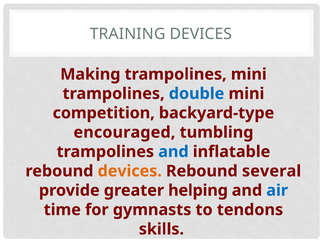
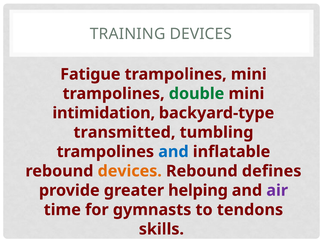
Making: Making -> Fatigue
double colour: blue -> green
competition: competition -> intimidation
encouraged: encouraged -> transmitted
several: several -> defines
air colour: blue -> purple
